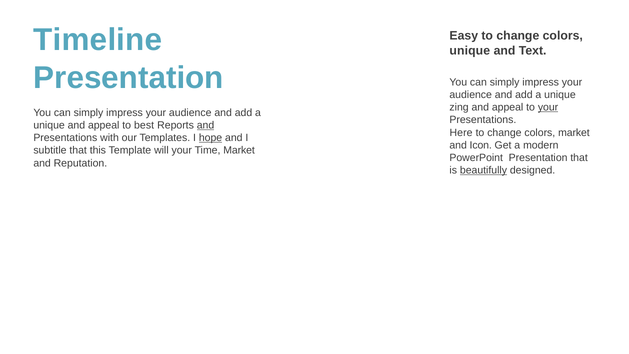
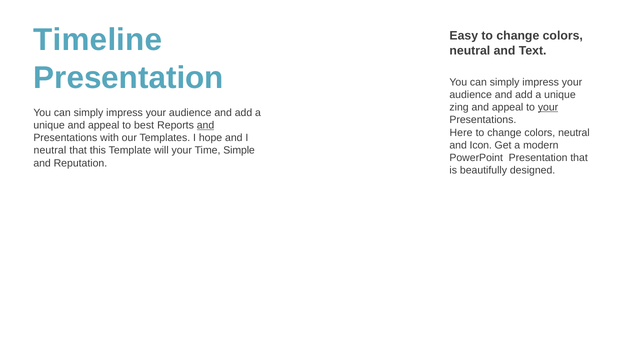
unique at (470, 51): unique -> neutral
market at (574, 133): market -> neutral
hope underline: present -> none
subtitle at (50, 150): subtitle -> neutral
Time Market: Market -> Simple
beautifully underline: present -> none
